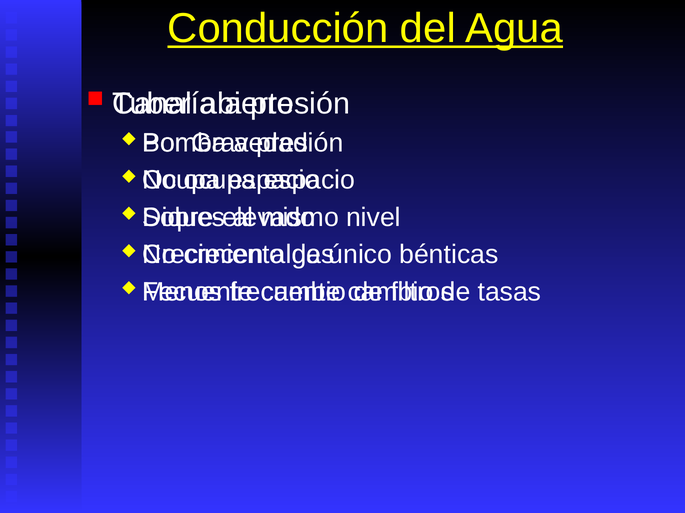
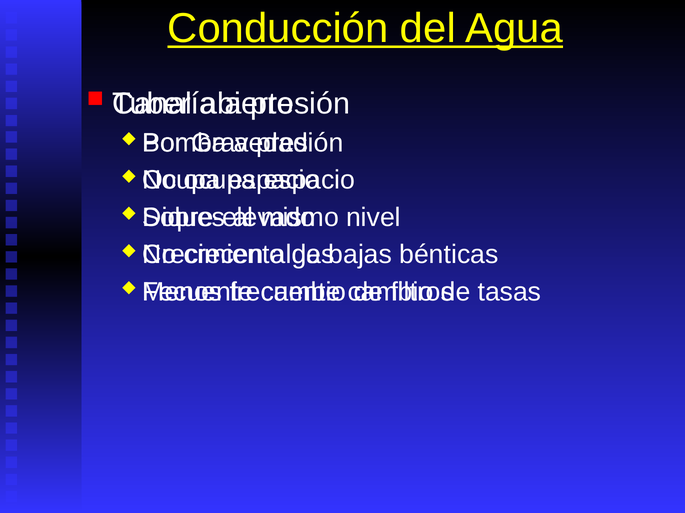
único: único -> bajas
